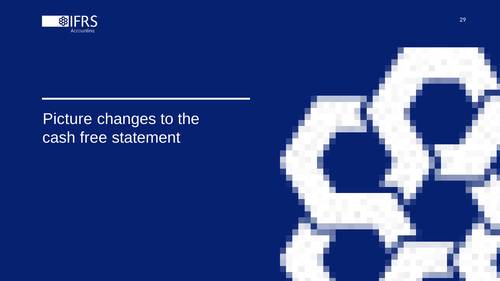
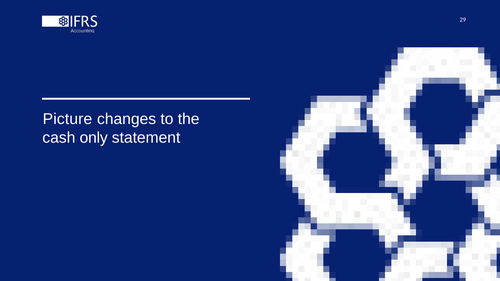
free: free -> only
